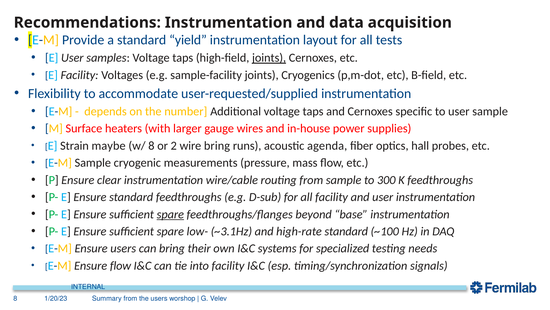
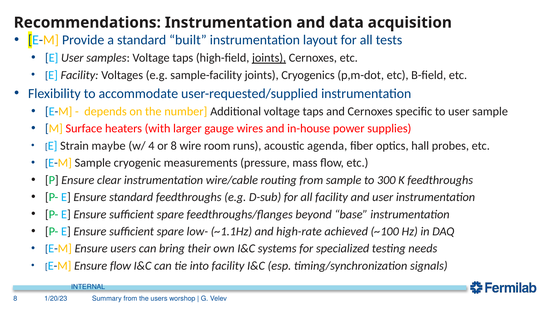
yield: yield -> built
w/ 8: 8 -> 4
or 2: 2 -> 8
wire bring: bring -> room
spare at (170, 214) underline: present -> none
~3.1Hz: ~3.1Hz -> ~1.1Hz
high-rate standard: standard -> achieved
